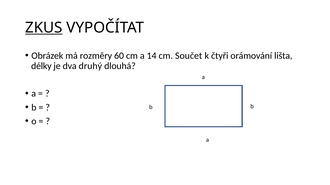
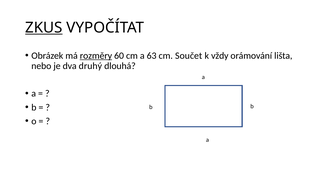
rozměry underline: none -> present
14: 14 -> 63
čtyři: čtyři -> vždy
délky: délky -> nebo
